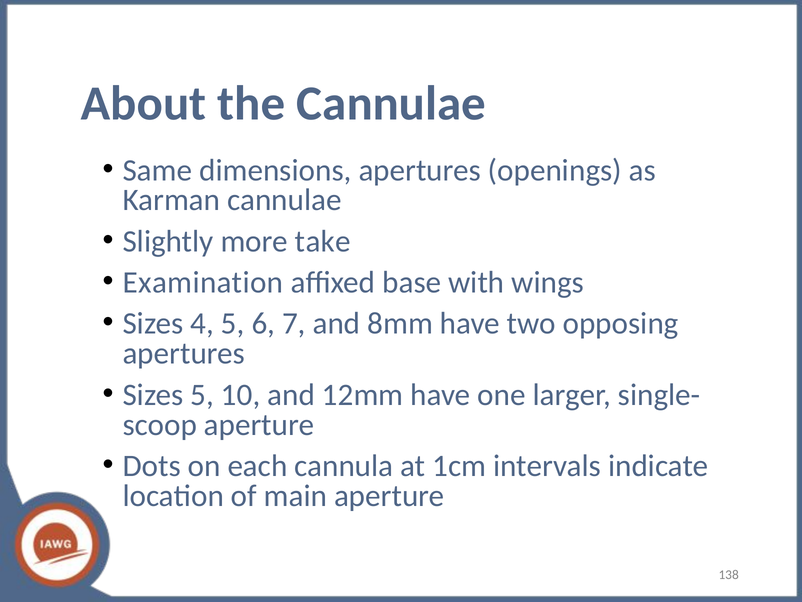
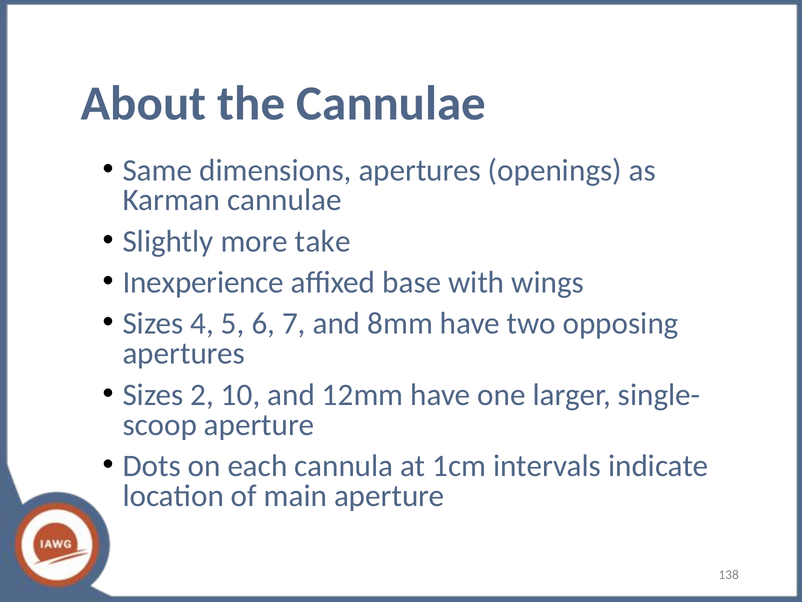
Examination: Examination -> Inexperience
Sizes 5: 5 -> 2
